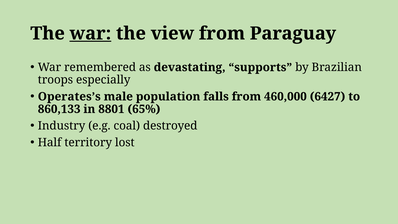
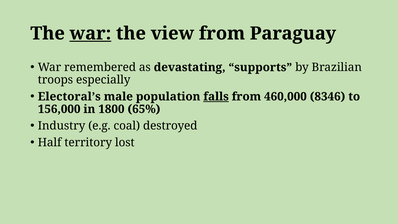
Operates’s: Operates’s -> Electoral’s
falls underline: none -> present
6427: 6427 -> 8346
860,133: 860,133 -> 156,000
8801: 8801 -> 1800
